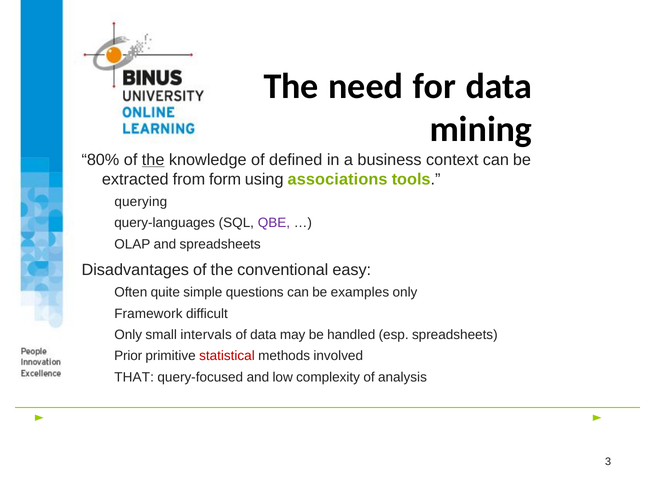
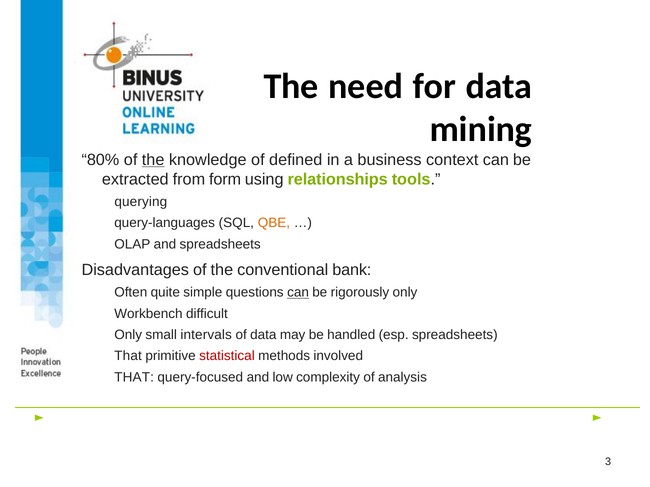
associations: associations -> relationships
QBE colour: purple -> orange
easy: easy -> bank
can at (298, 293) underline: none -> present
examples: examples -> rigorously
Framework: Framework -> Workbench
Prior at (128, 356): Prior -> That
